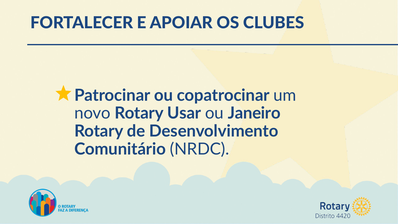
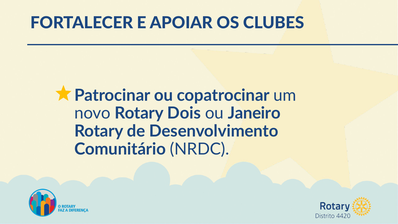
Usar: Usar -> Dois
